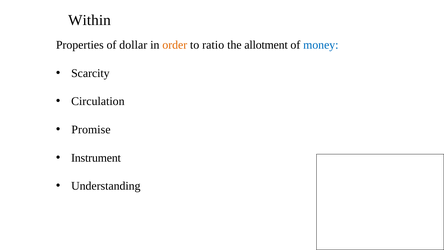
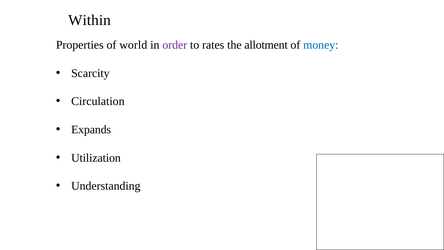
dollar: dollar -> world
order colour: orange -> purple
ratio: ratio -> rates
Promise: Promise -> Expands
Instrument: Instrument -> Utilization
